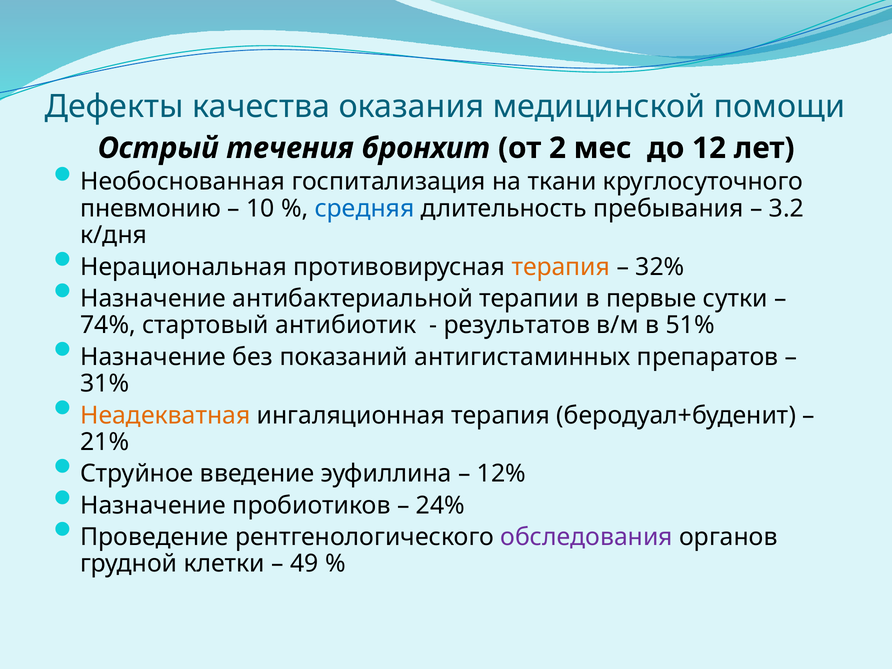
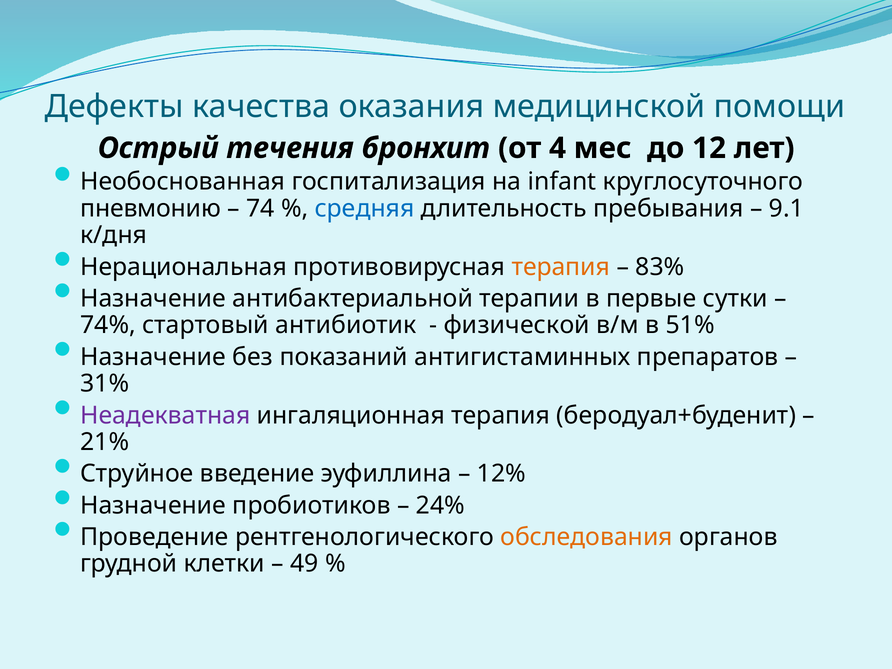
2: 2 -> 4
ткани: ткани -> infant
10: 10 -> 74
3.2: 3.2 -> 9.1
32%: 32% -> 83%
результатов: результатов -> физической
Неадекватная colour: orange -> purple
обследования colour: purple -> orange
